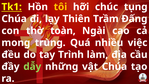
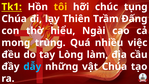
toàn: toàn -> hiểu
Trình: Trình -> Lòng
dẫy colour: light green -> light blue
